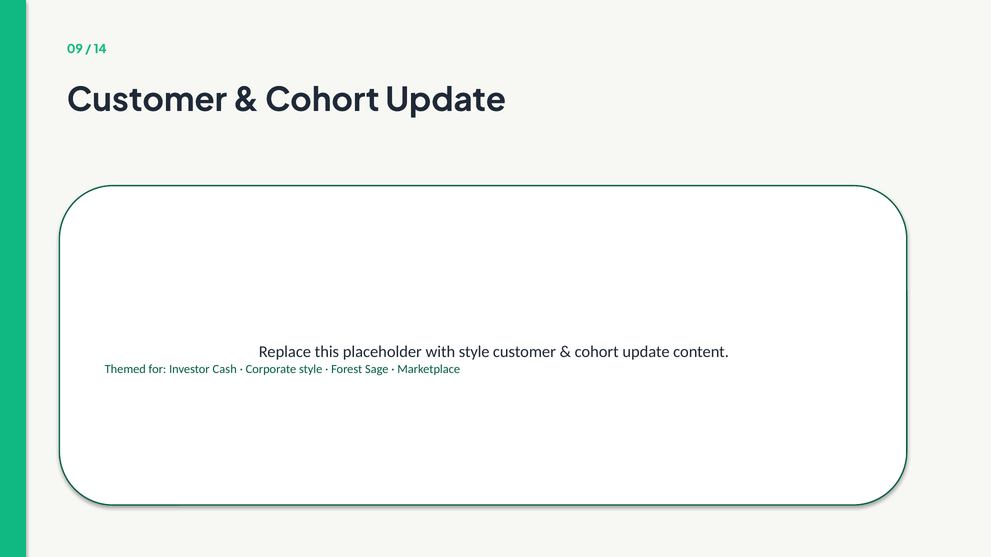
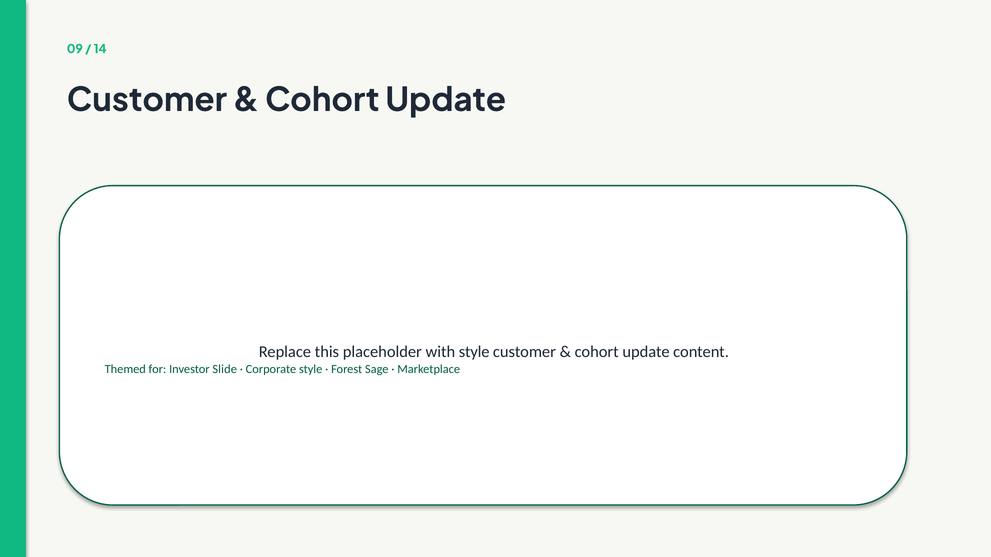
Cash: Cash -> Slide
